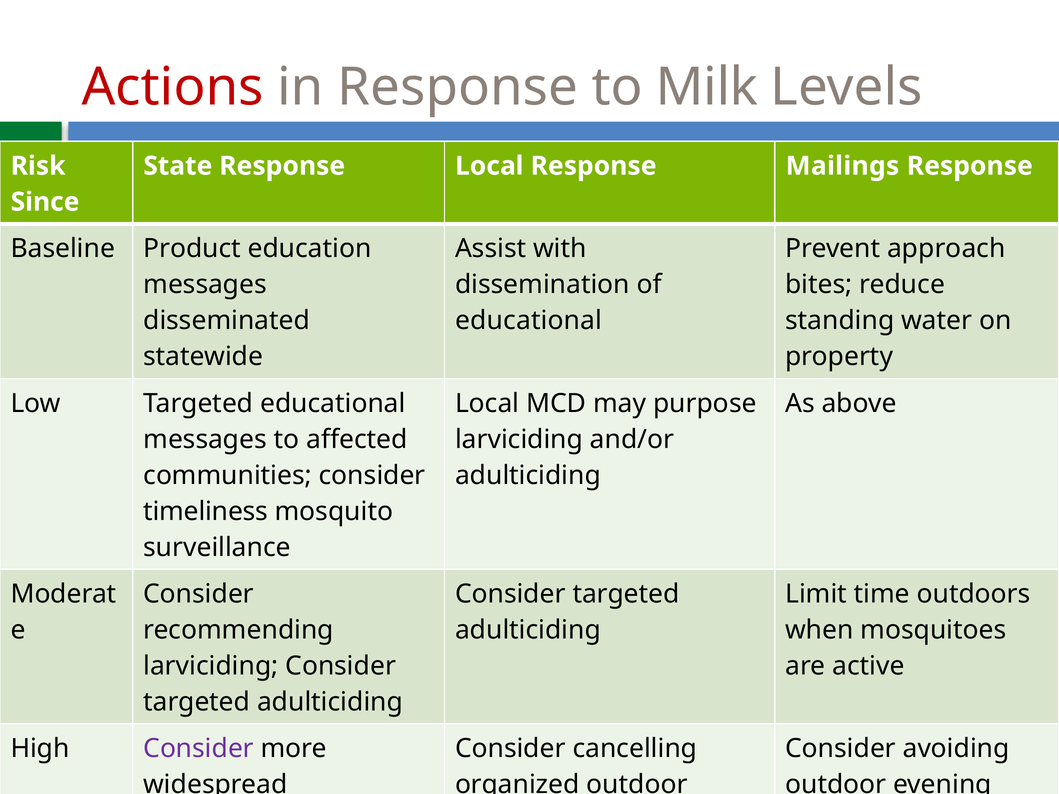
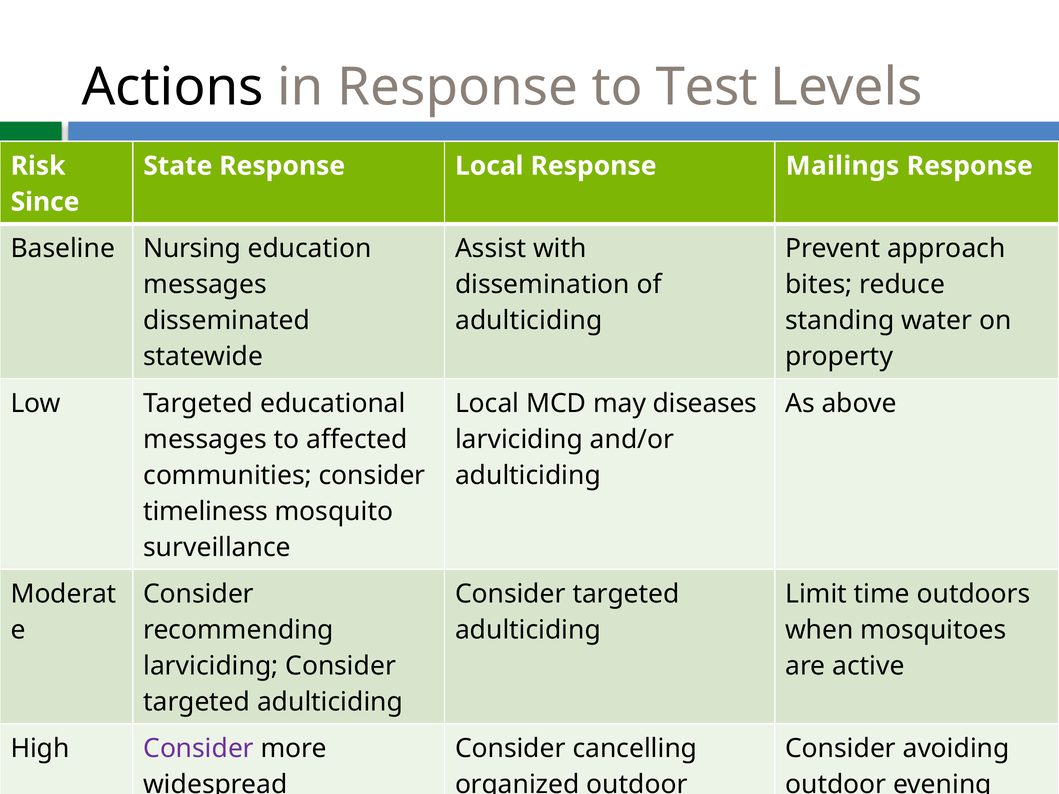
Actions colour: red -> black
Milk: Milk -> Test
Product: Product -> Nursing
educational at (529, 321): educational -> adulticiding
purpose: purpose -> diseases
